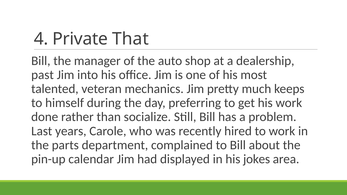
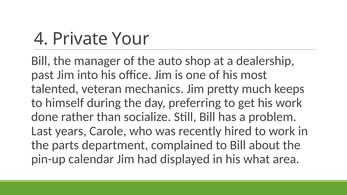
That: That -> Your
jokes: jokes -> what
